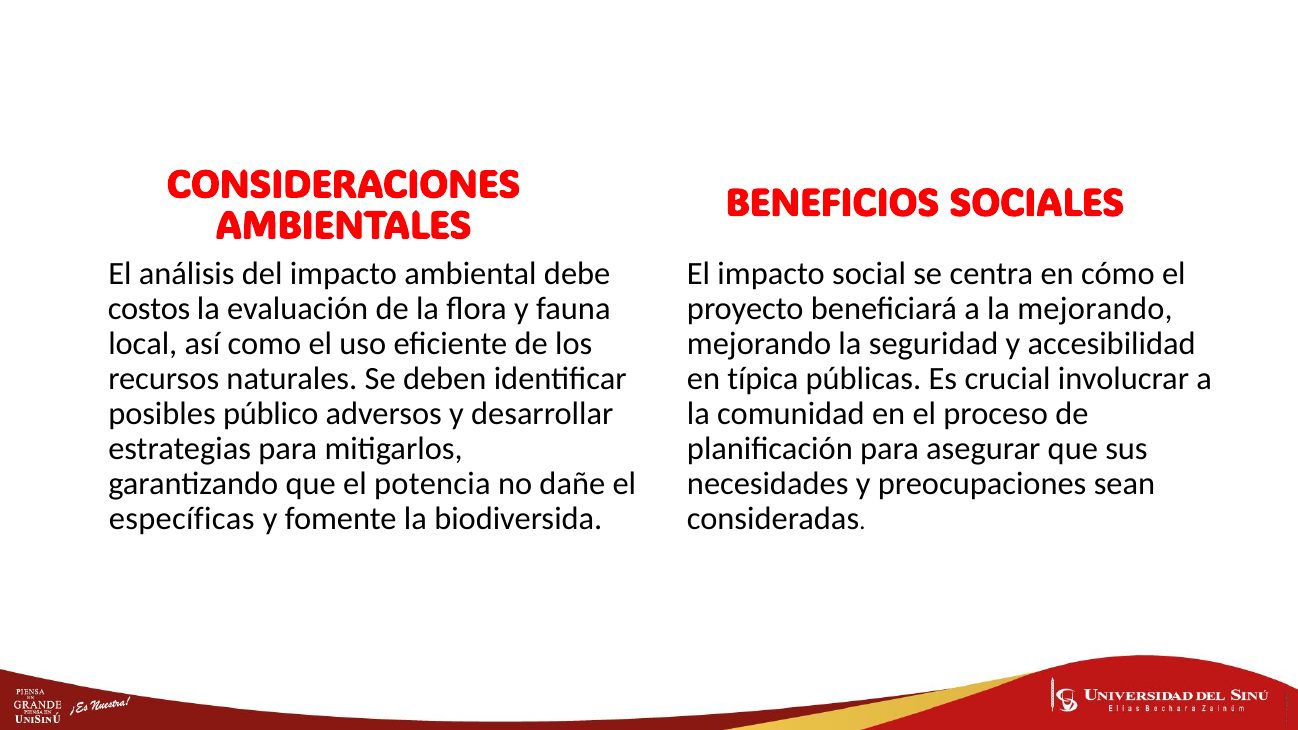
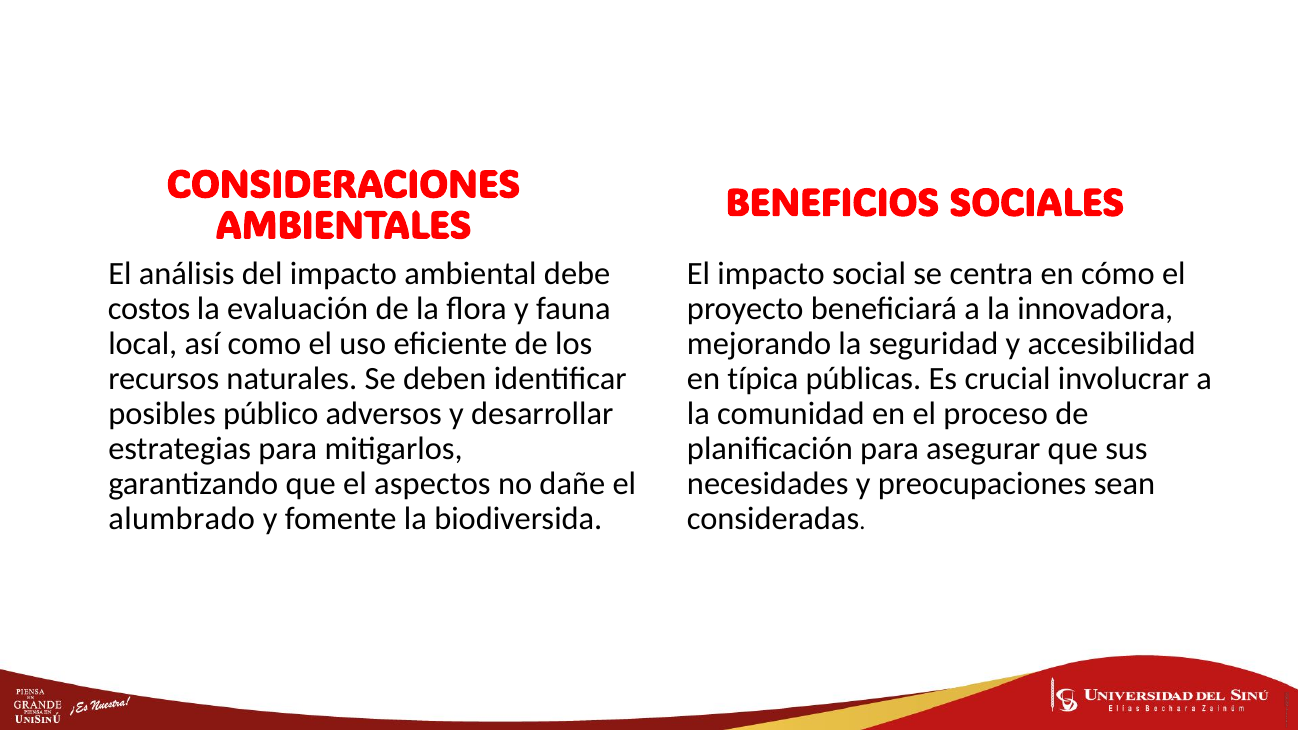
la mejorando: mejorando -> innovadora
potencia: potencia -> aspectos
específicas: específicas -> alumbrado
